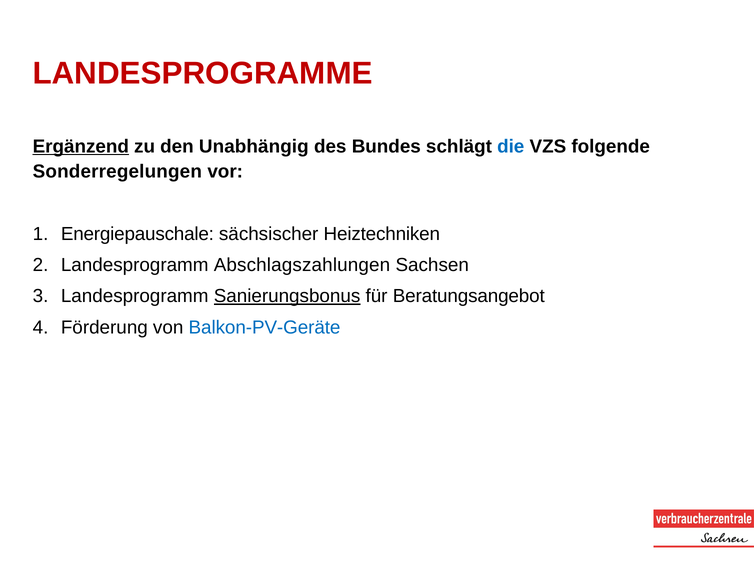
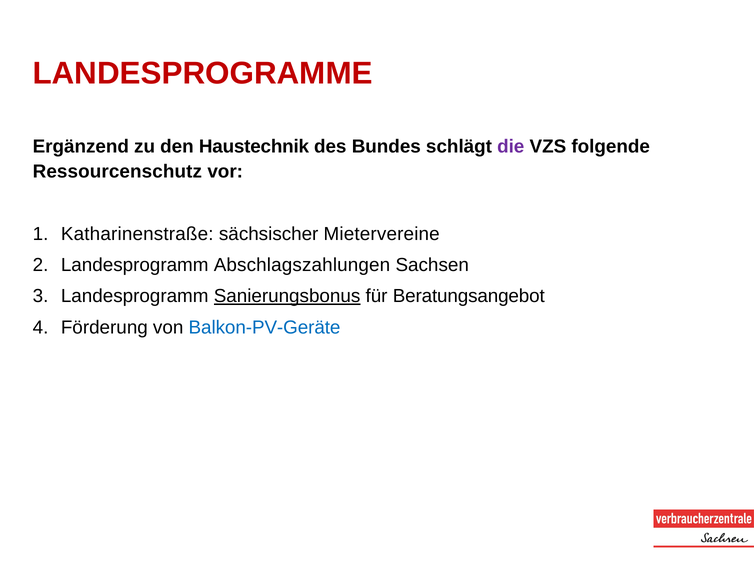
Ergänzend underline: present -> none
Unabhängig: Unabhängig -> Haustechnik
die colour: blue -> purple
Sonderregelungen: Sonderregelungen -> Ressourcenschutz
Energiepauschale: Energiepauschale -> Katharinenstraße
Heiztechniken: Heiztechniken -> Mietervereine
